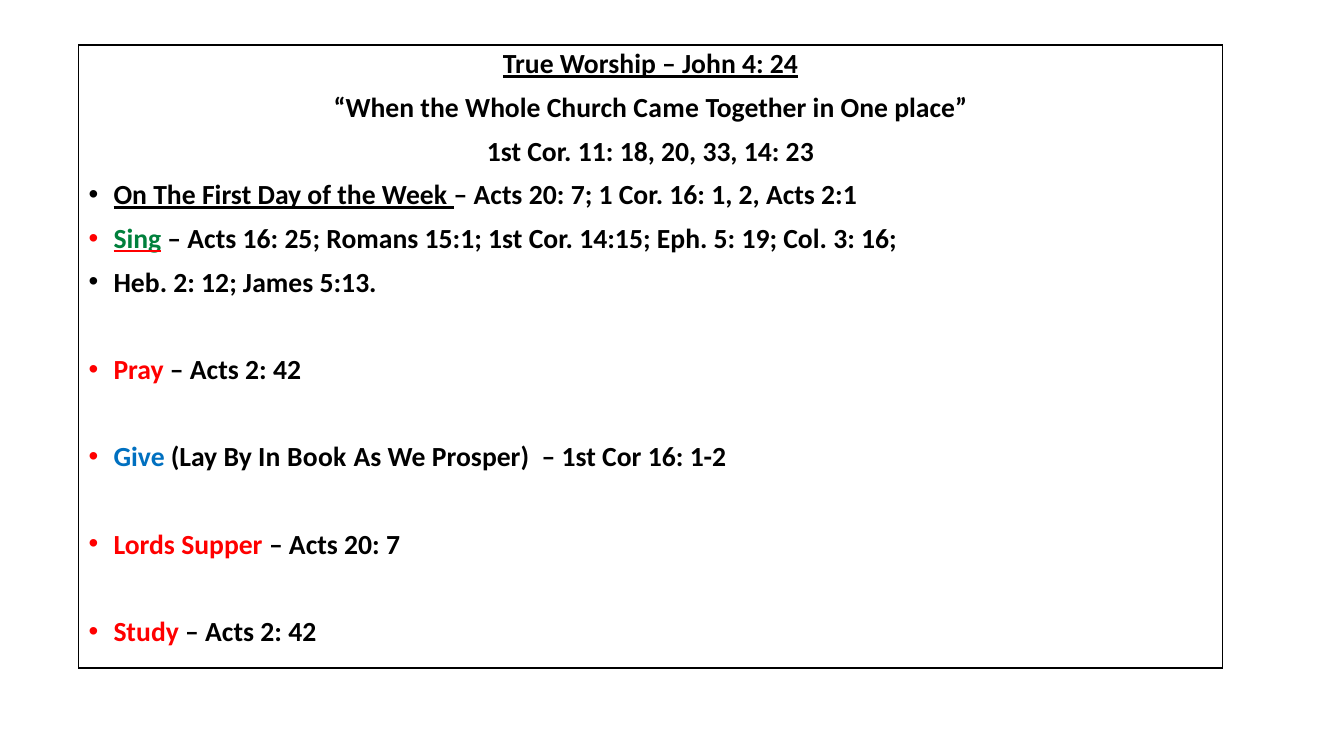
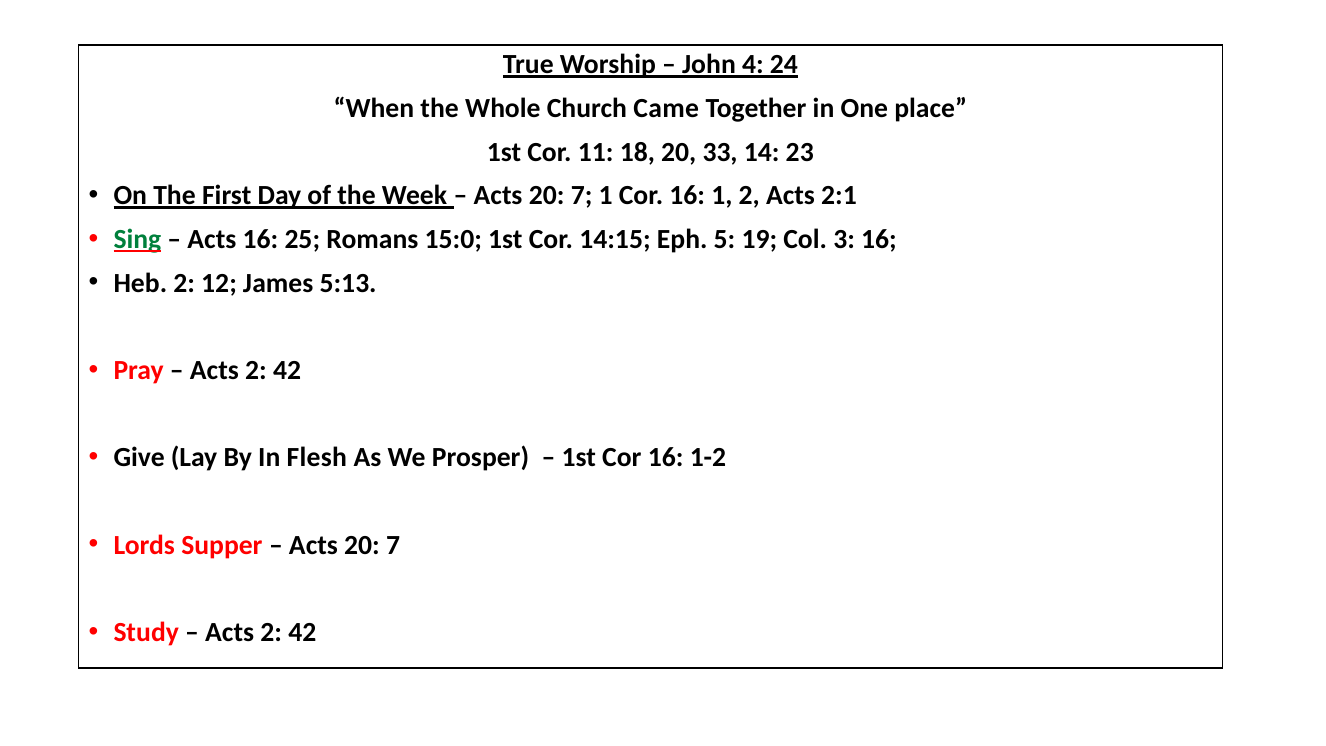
15:1: 15:1 -> 15:0
Give colour: blue -> black
Book: Book -> Flesh
